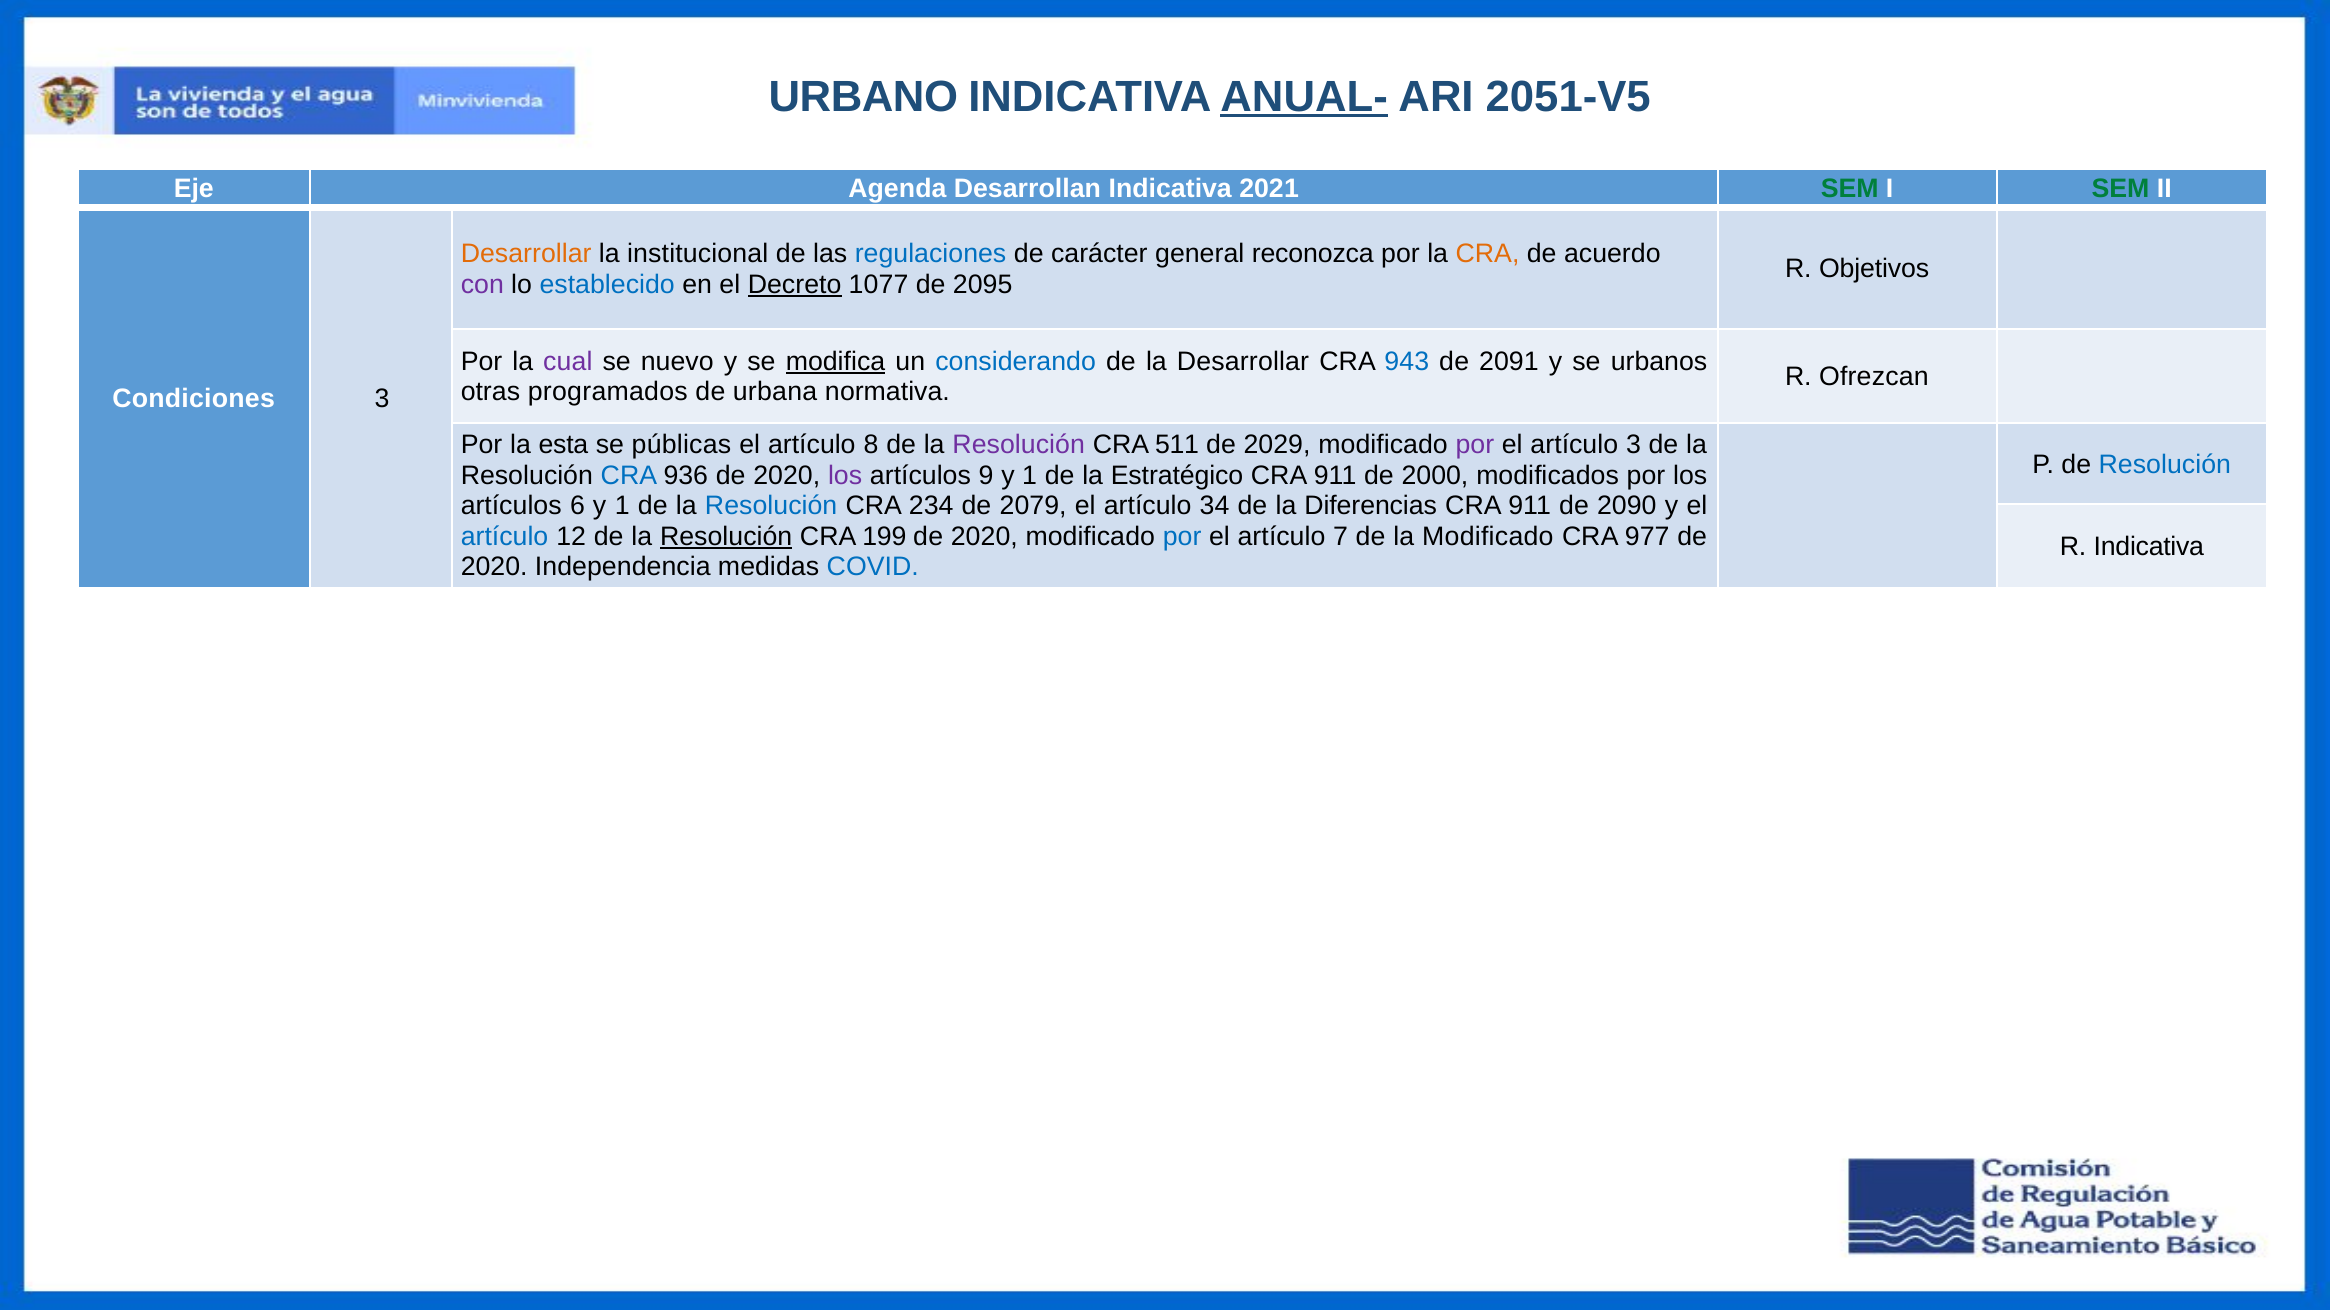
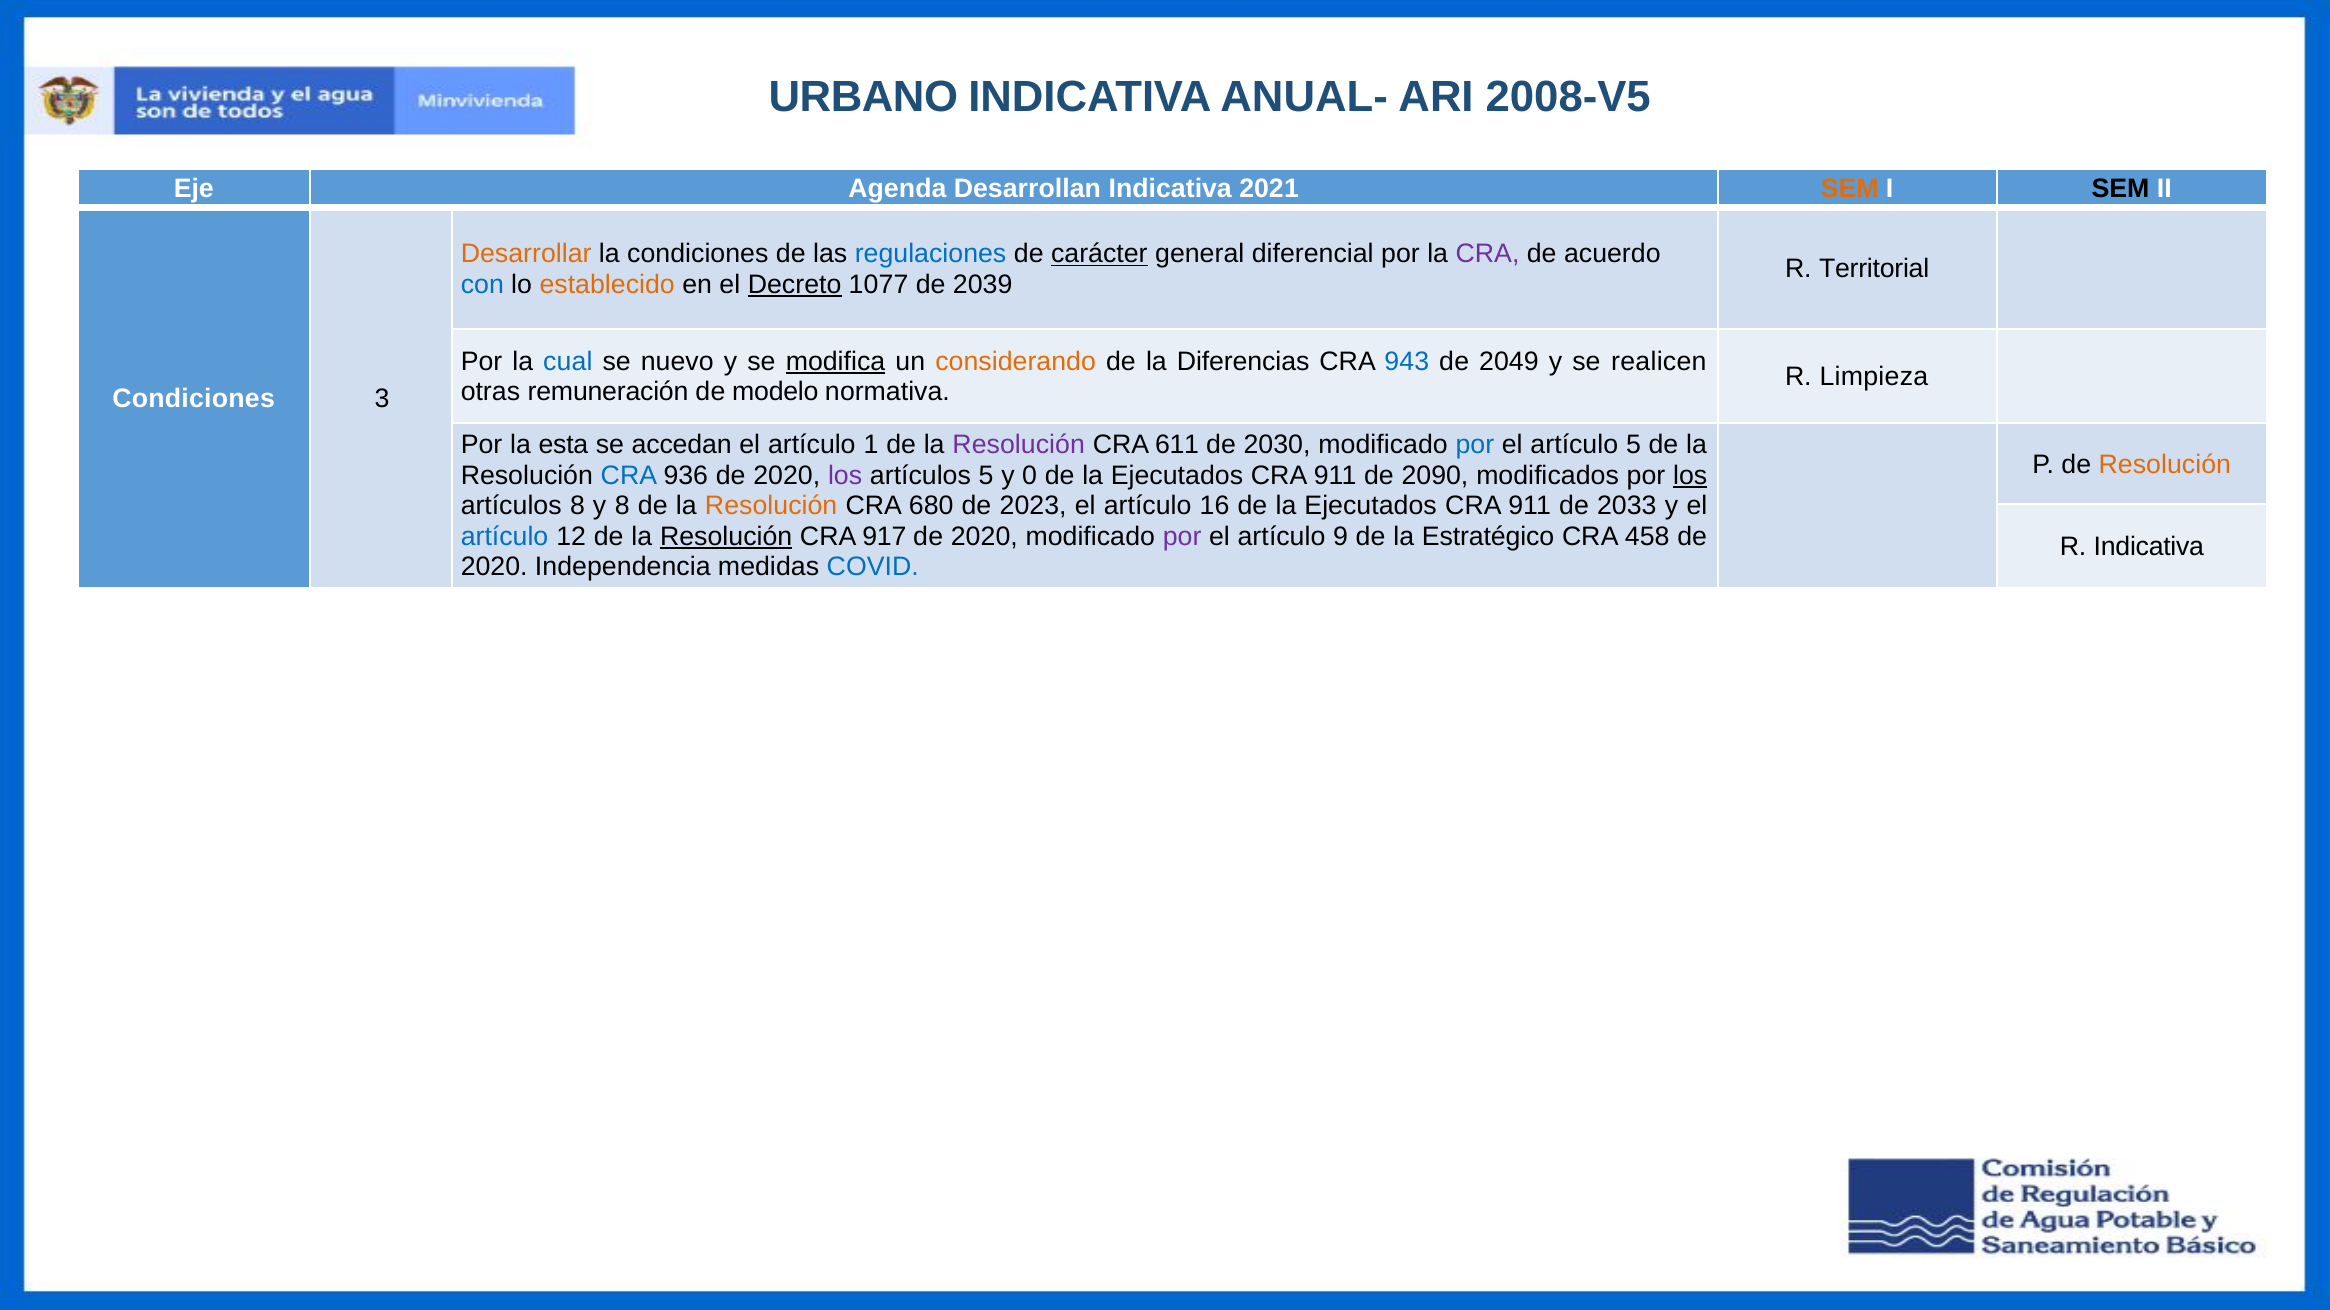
ANUAL- underline: present -> none
2051-V5: 2051-V5 -> 2008-V5
SEM at (1850, 189) colour: green -> orange
SEM at (2121, 189) colour: green -> black
la institucional: institucional -> condiciones
carácter underline: none -> present
reconozca: reconozca -> diferencial
CRA at (1487, 254) colour: orange -> purple
Objetivos: Objetivos -> Territorial
con colour: purple -> blue
establecido colour: blue -> orange
2095: 2095 -> 2039
cual colour: purple -> blue
considerando colour: blue -> orange
la Desarrollar: Desarrollar -> Diferencias
2091: 2091 -> 2049
urbanos: urbanos -> realicen
Ofrezcan: Ofrezcan -> Limpieza
programados: programados -> remuneración
urbana: urbana -> modelo
públicas: públicas -> accedan
8: 8 -> 1
511: 511 -> 611
2029: 2029 -> 2030
por at (1475, 445) colour: purple -> blue
artículo 3: 3 -> 5
Resolución at (2165, 465) colour: blue -> orange
artículos 9: 9 -> 5
1 at (1030, 476): 1 -> 0
Estratégico at (1177, 476): Estratégico -> Ejecutados
2000: 2000 -> 2090
los at (1690, 476) underline: none -> present
artículos 6: 6 -> 8
1 at (622, 506): 1 -> 8
Resolución at (771, 506) colour: blue -> orange
234: 234 -> 680
2079: 2079 -> 2023
34: 34 -> 16
Diferencias at (1371, 506): Diferencias -> Ejecutados
2090: 2090 -> 2033
199: 199 -> 917
por at (1182, 537) colour: blue -> purple
7: 7 -> 9
la Modificado: Modificado -> Estratégico
977: 977 -> 458
